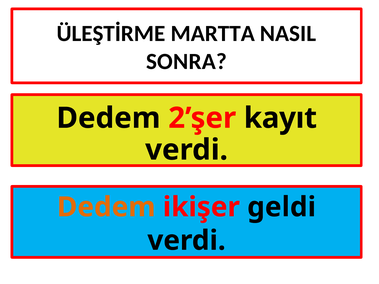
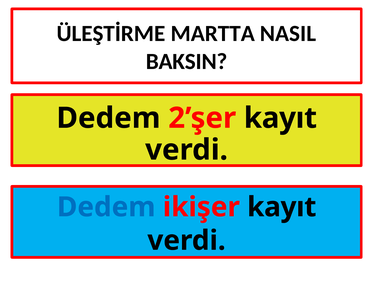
SONRA: SONRA -> BAKSIN
Dedem at (106, 207) colour: orange -> blue
ikişer geldi: geldi -> kayıt
